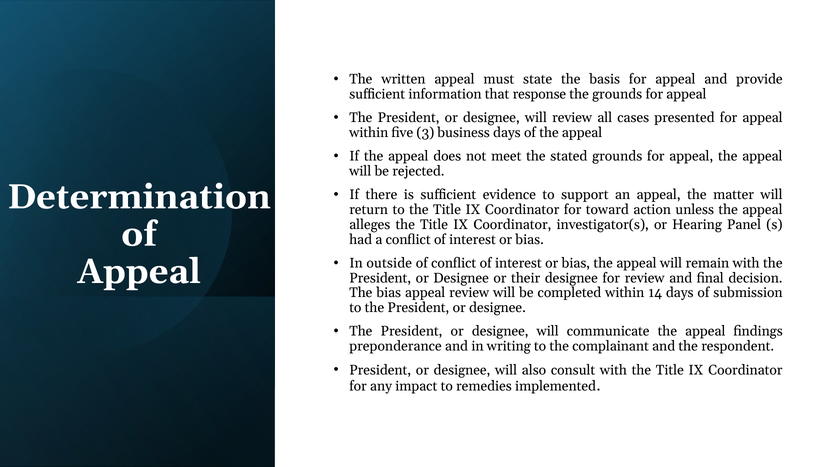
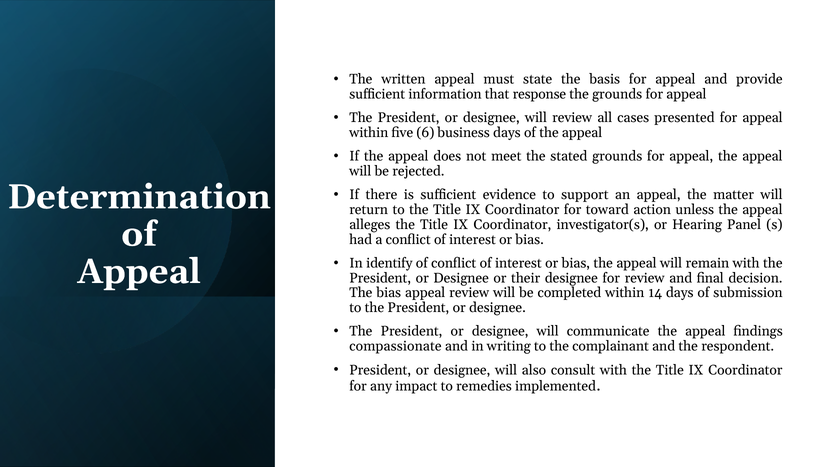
3: 3 -> 6
outside: outside -> identify
preponderance: preponderance -> compassionate
